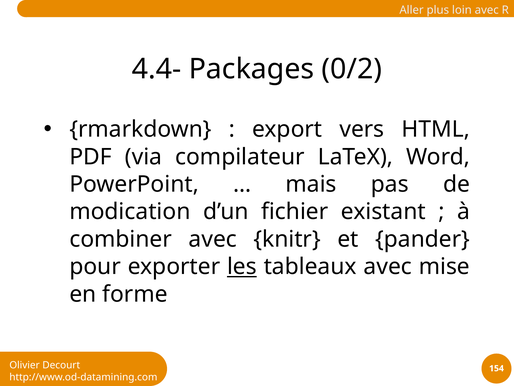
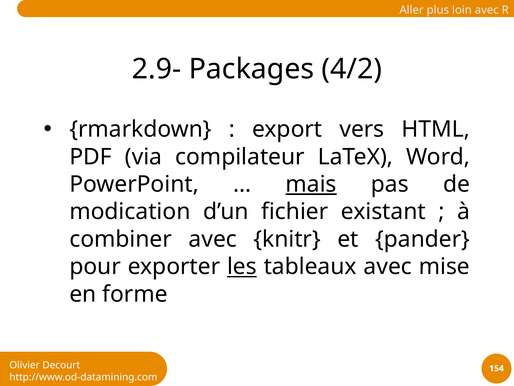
4.4-: 4.4- -> 2.9-
0/2: 0/2 -> 4/2
mais underline: none -> present
